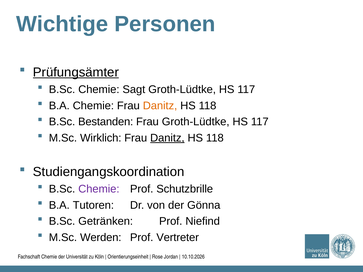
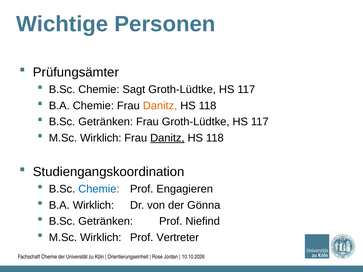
Prüfungsämter underline: present -> none
Bestanden at (106, 122): Bestanden -> Getränken
Chemie at (99, 189) colour: purple -> blue
Schutzbrille: Schutzbrille -> Engagieren
B.A Tutoren: Tutoren -> Wirklich
Werden at (101, 238): Werden -> Wirklich
